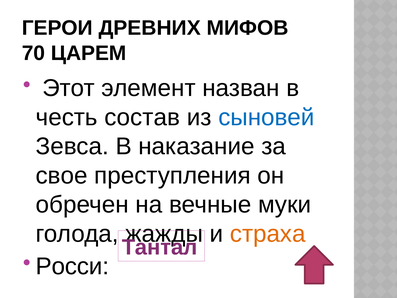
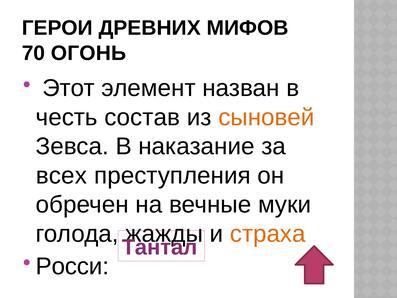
ЦАРЕМ: ЦАРЕМ -> ОГОНЬ
сыновей colour: blue -> orange
свое: свое -> всех
